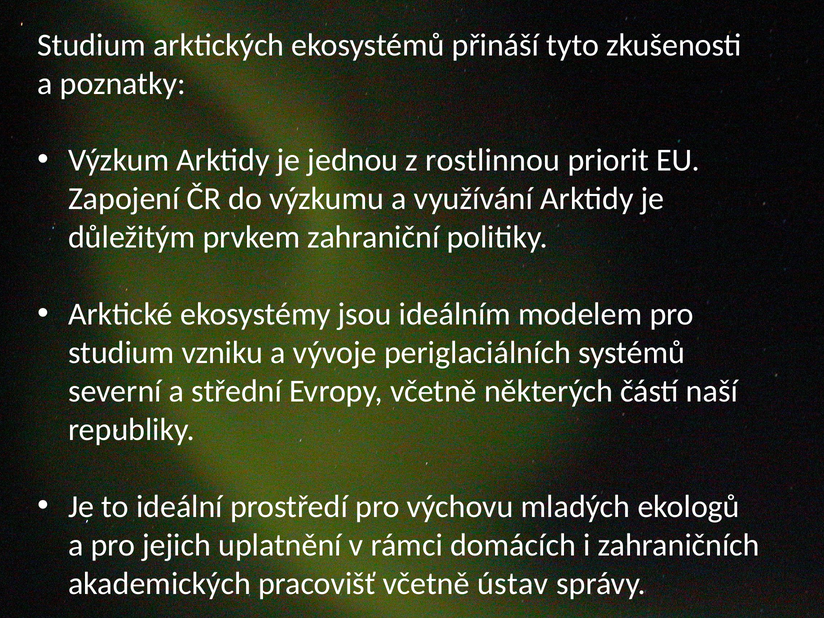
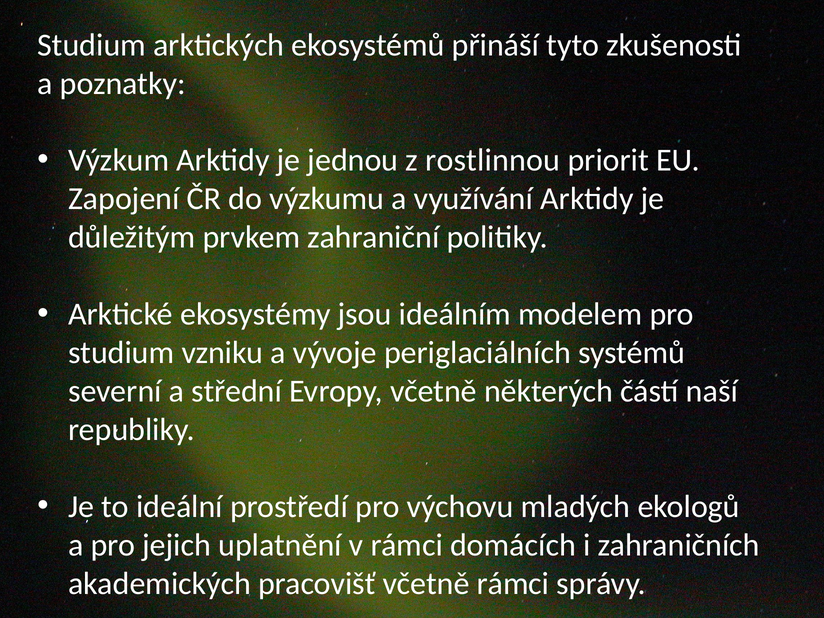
včetně ústav: ústav -> rámci
